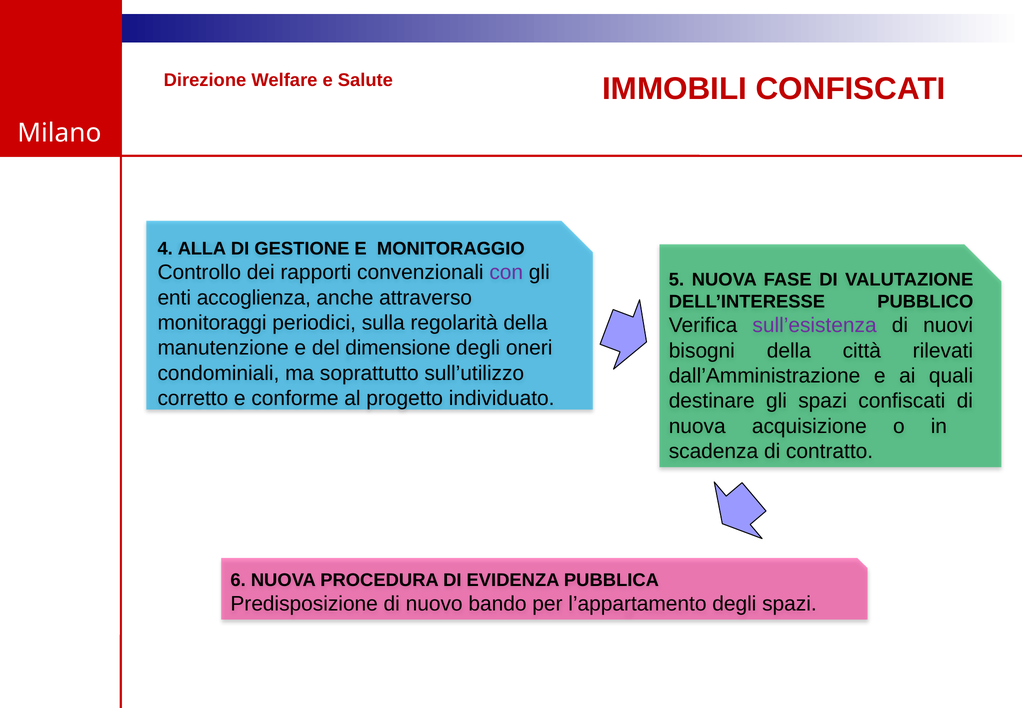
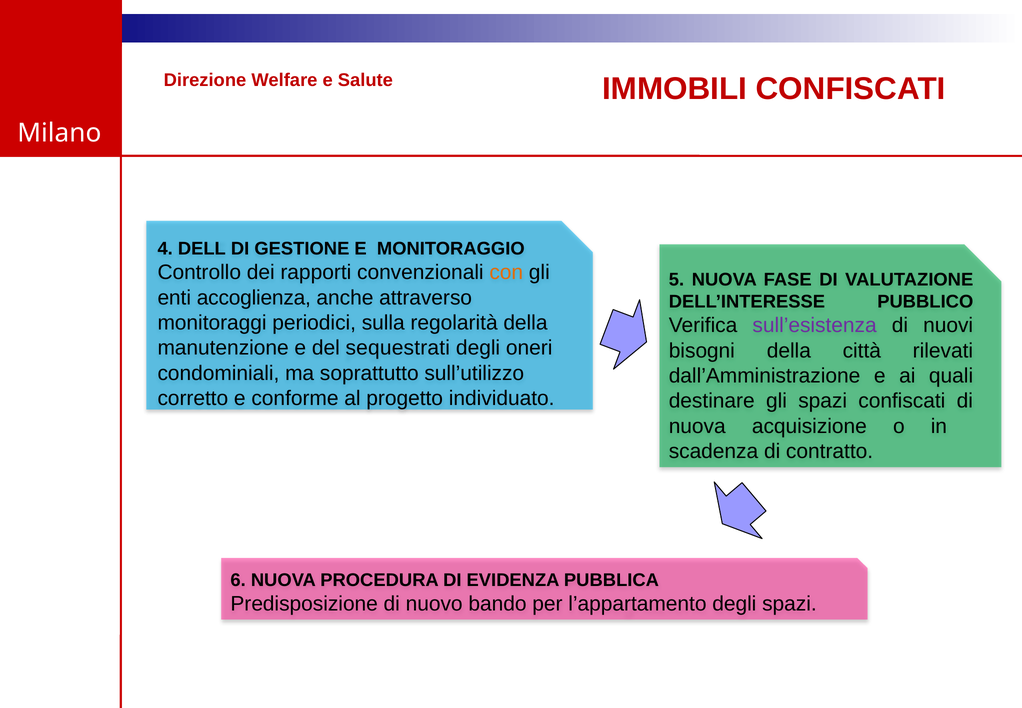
ALLA: ALLA -> DELL
con colour: purple -> orange
dimensione: dimensione -> sequestrati
